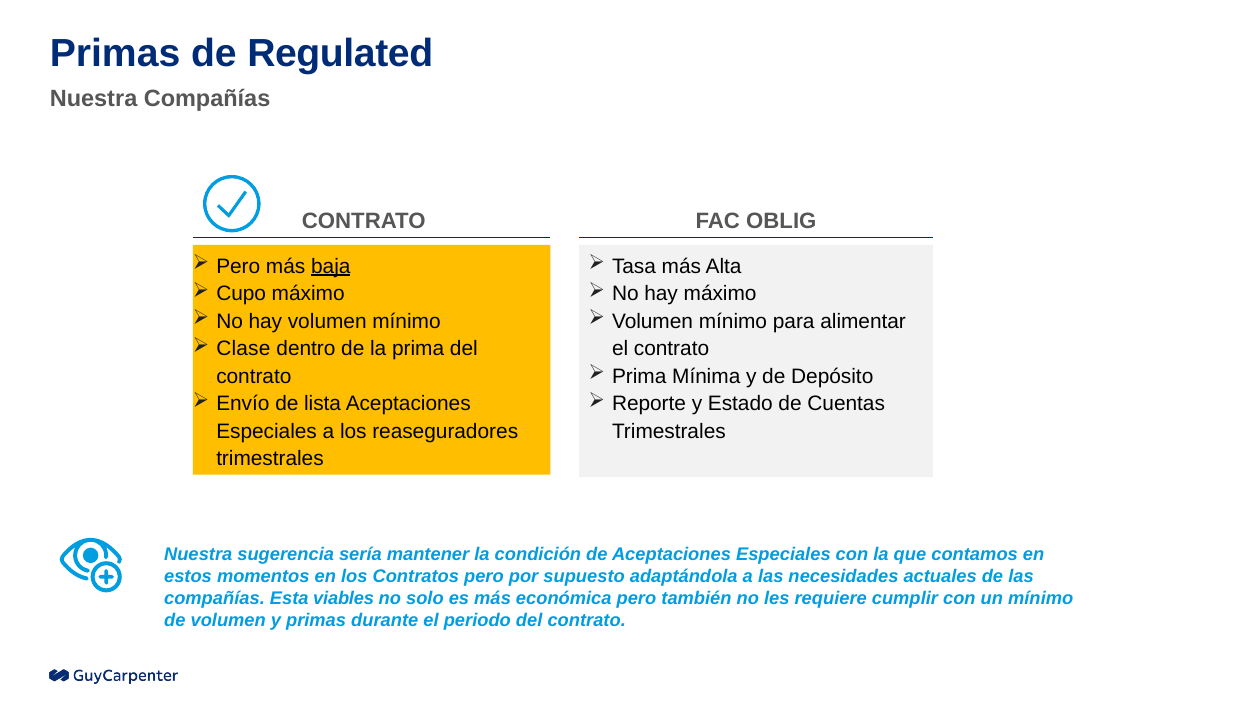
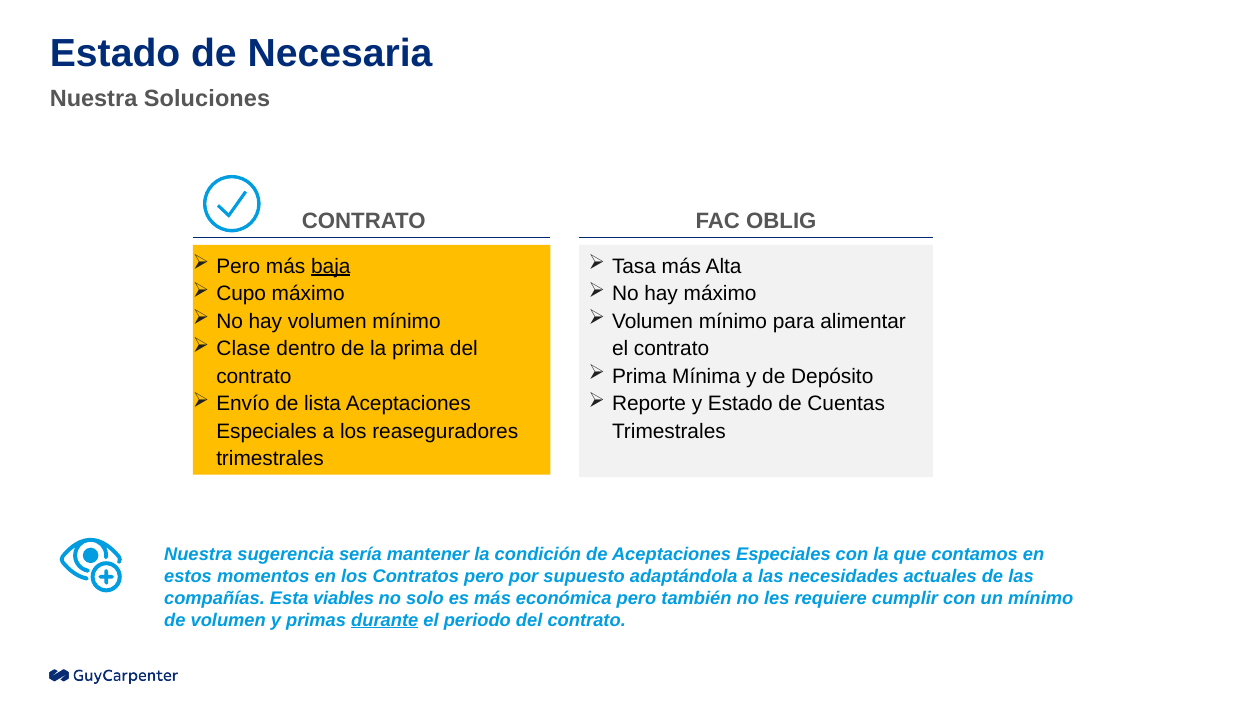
Primas at (115, 54): Primas -> Estado
Regulated: Regulated -> Necesaria
Nuestra Compañías: Compañías -> Soluciones
durante underline: none -> present
